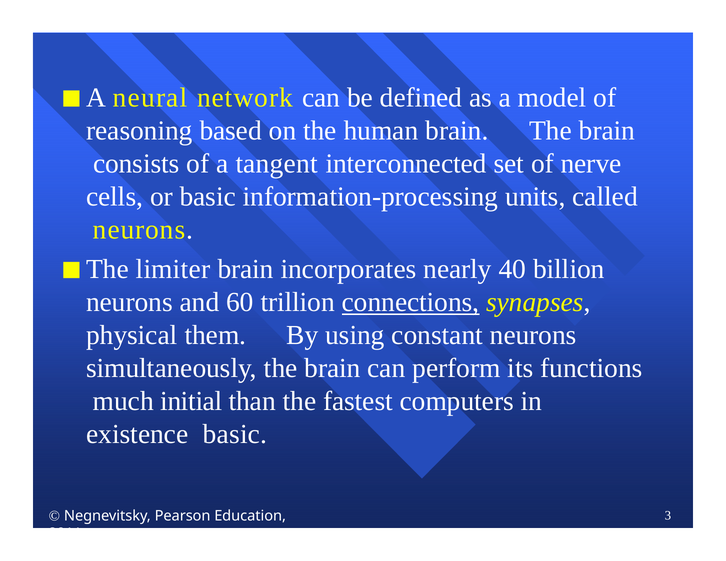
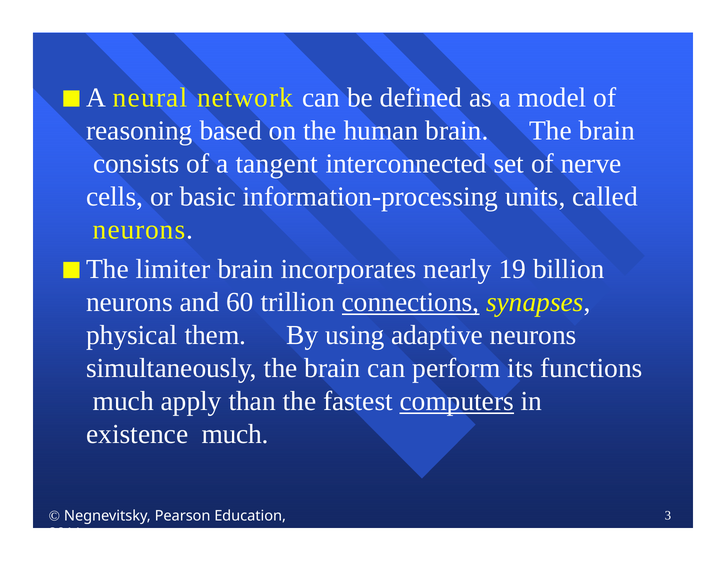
40: 40 -> 19
constant: constant -> adaptive
initial: initial -> apply
computers underline: none -> present
existence basic: basic -> much
